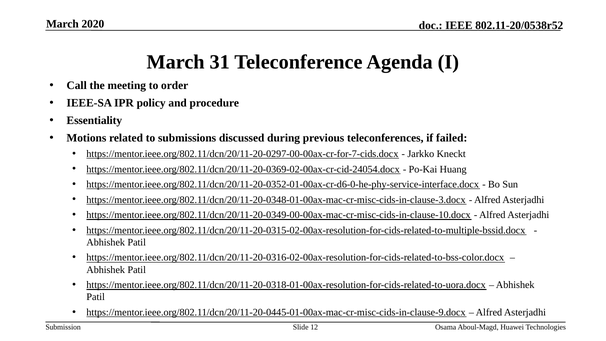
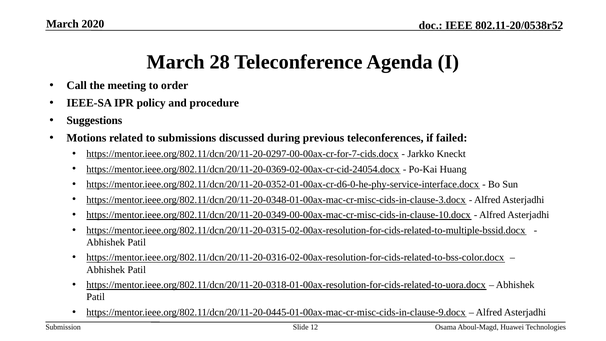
31: 31 -> 28
Essentiality: Essentiality -> Suggestions
